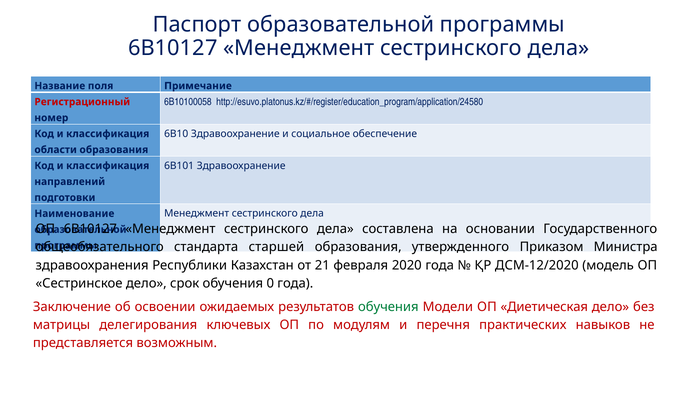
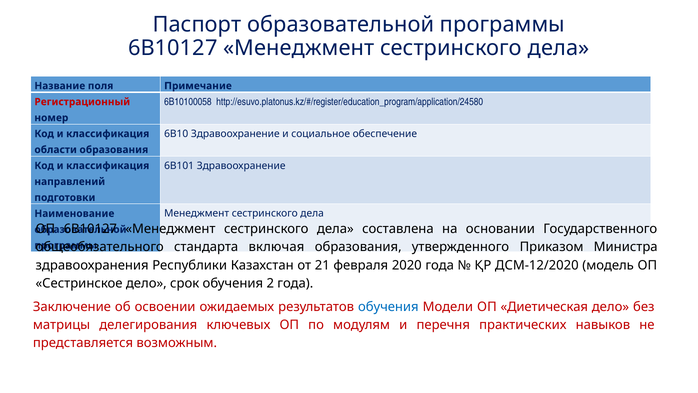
старшей: старшей -> включая
0: 0 -> 2
обучения at (388, 306) colour: green -> blue
